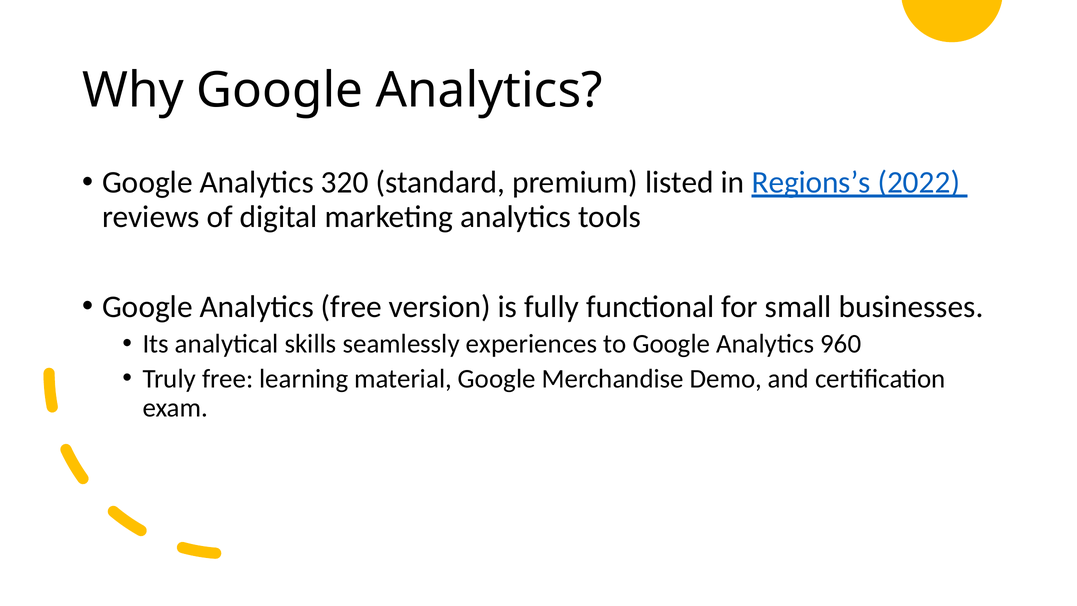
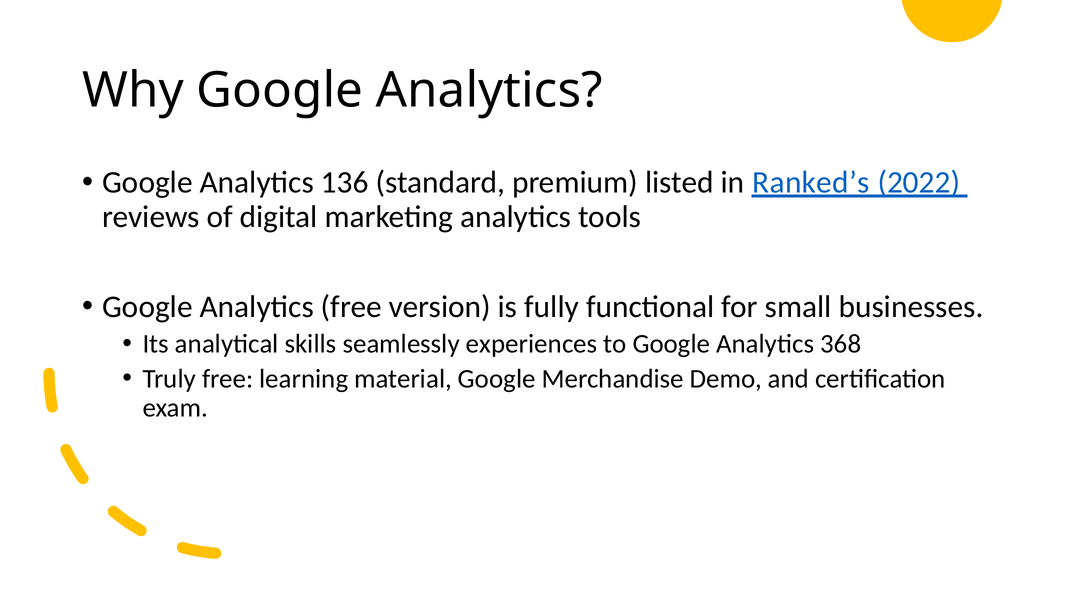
320: 320 -> 136
Regions’s: Regions’s -> Ranked’s
960: 960 -> 368
